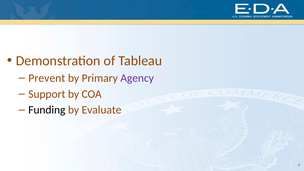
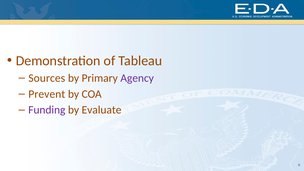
Prevent: Prevent -> Sources
Support: Support -> Prevent
Funding colour: black -> purple
